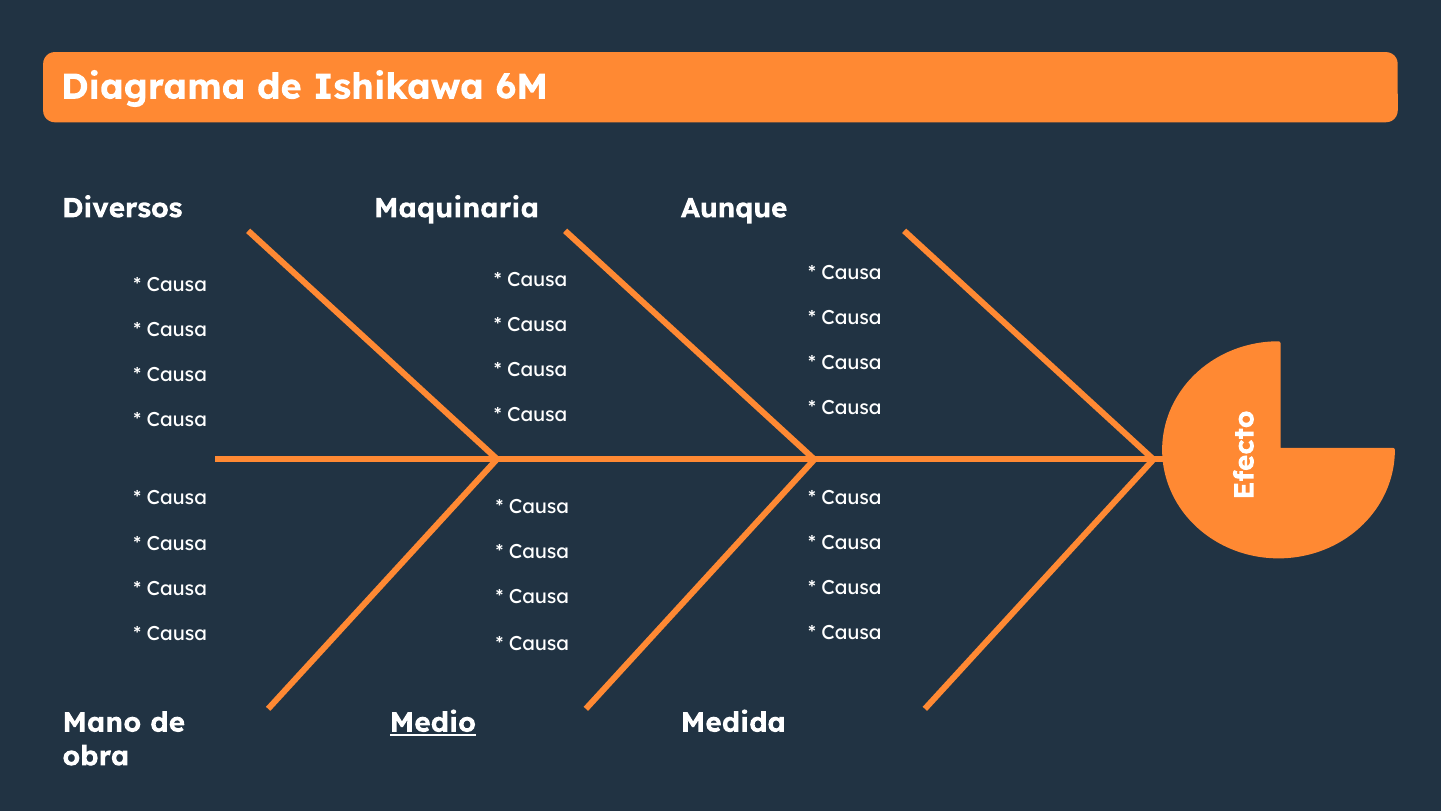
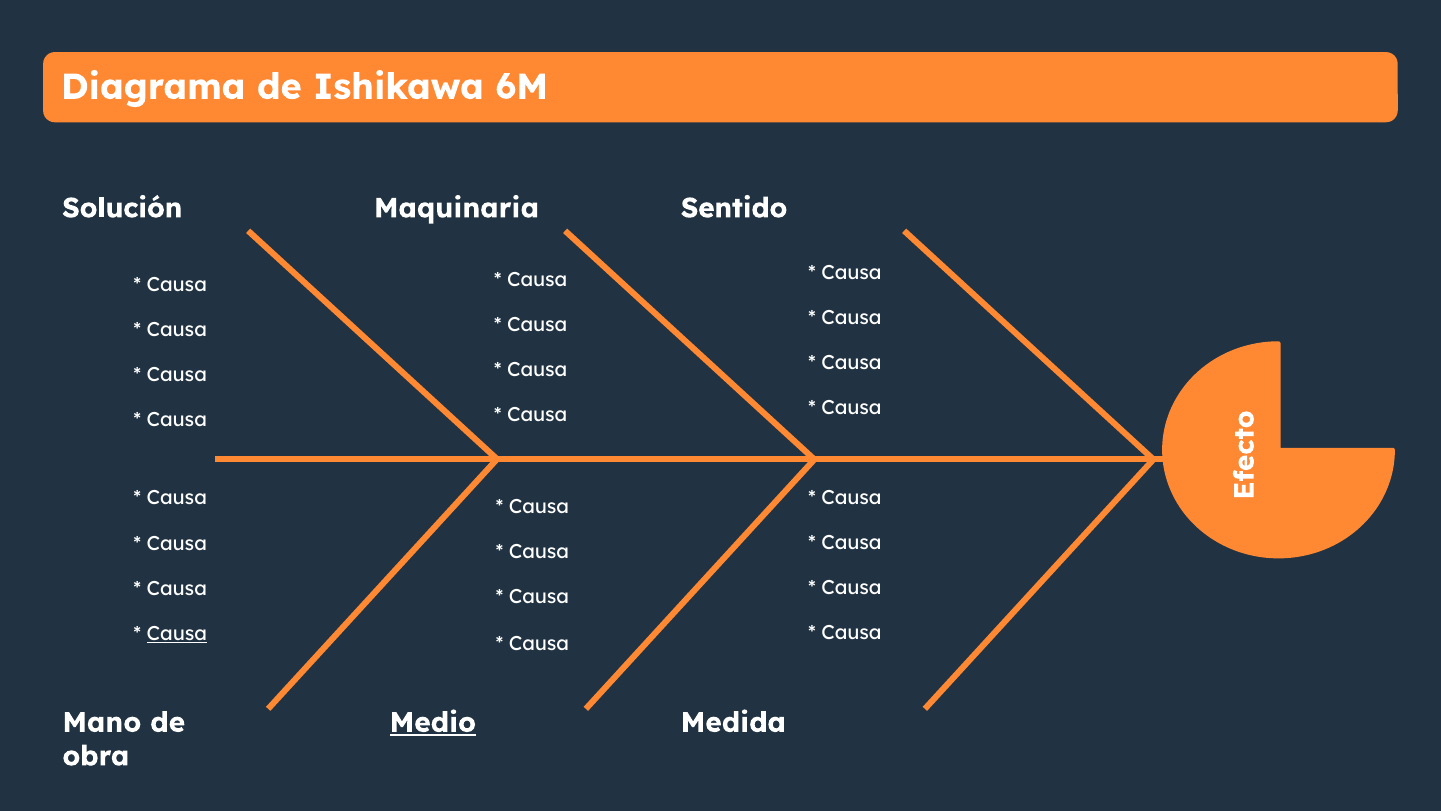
Diversos: Diversos -> Solución
Aunque: Aunque -> Sentido
Causa at (177, 633) underline: none -> present
